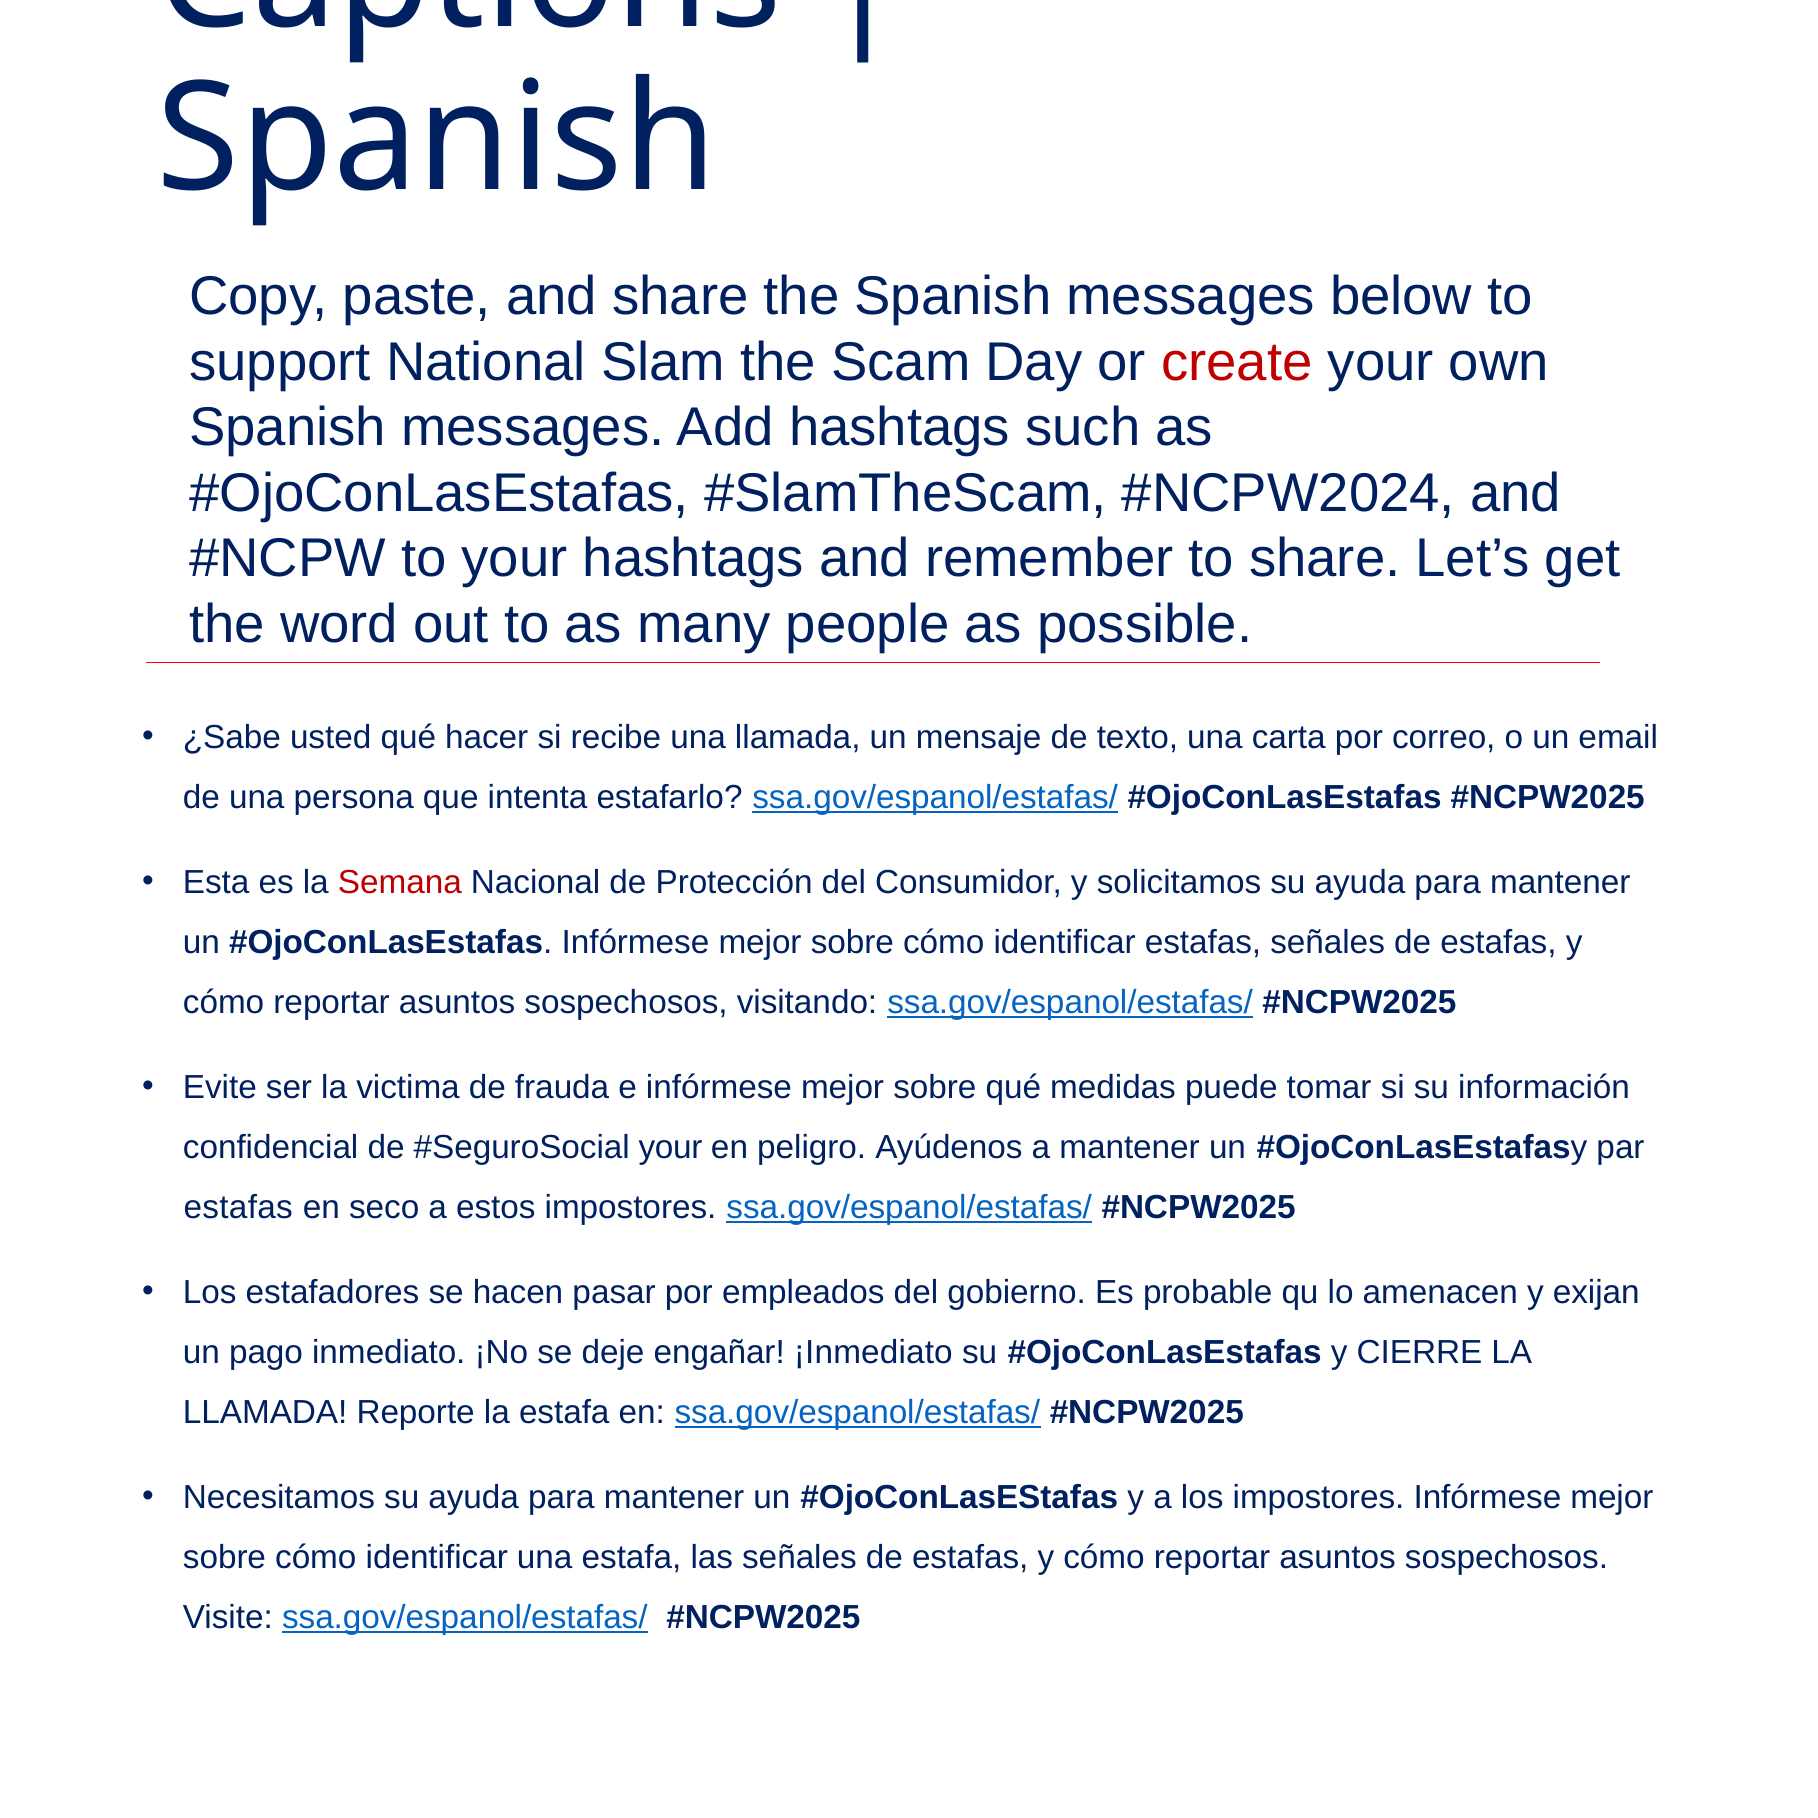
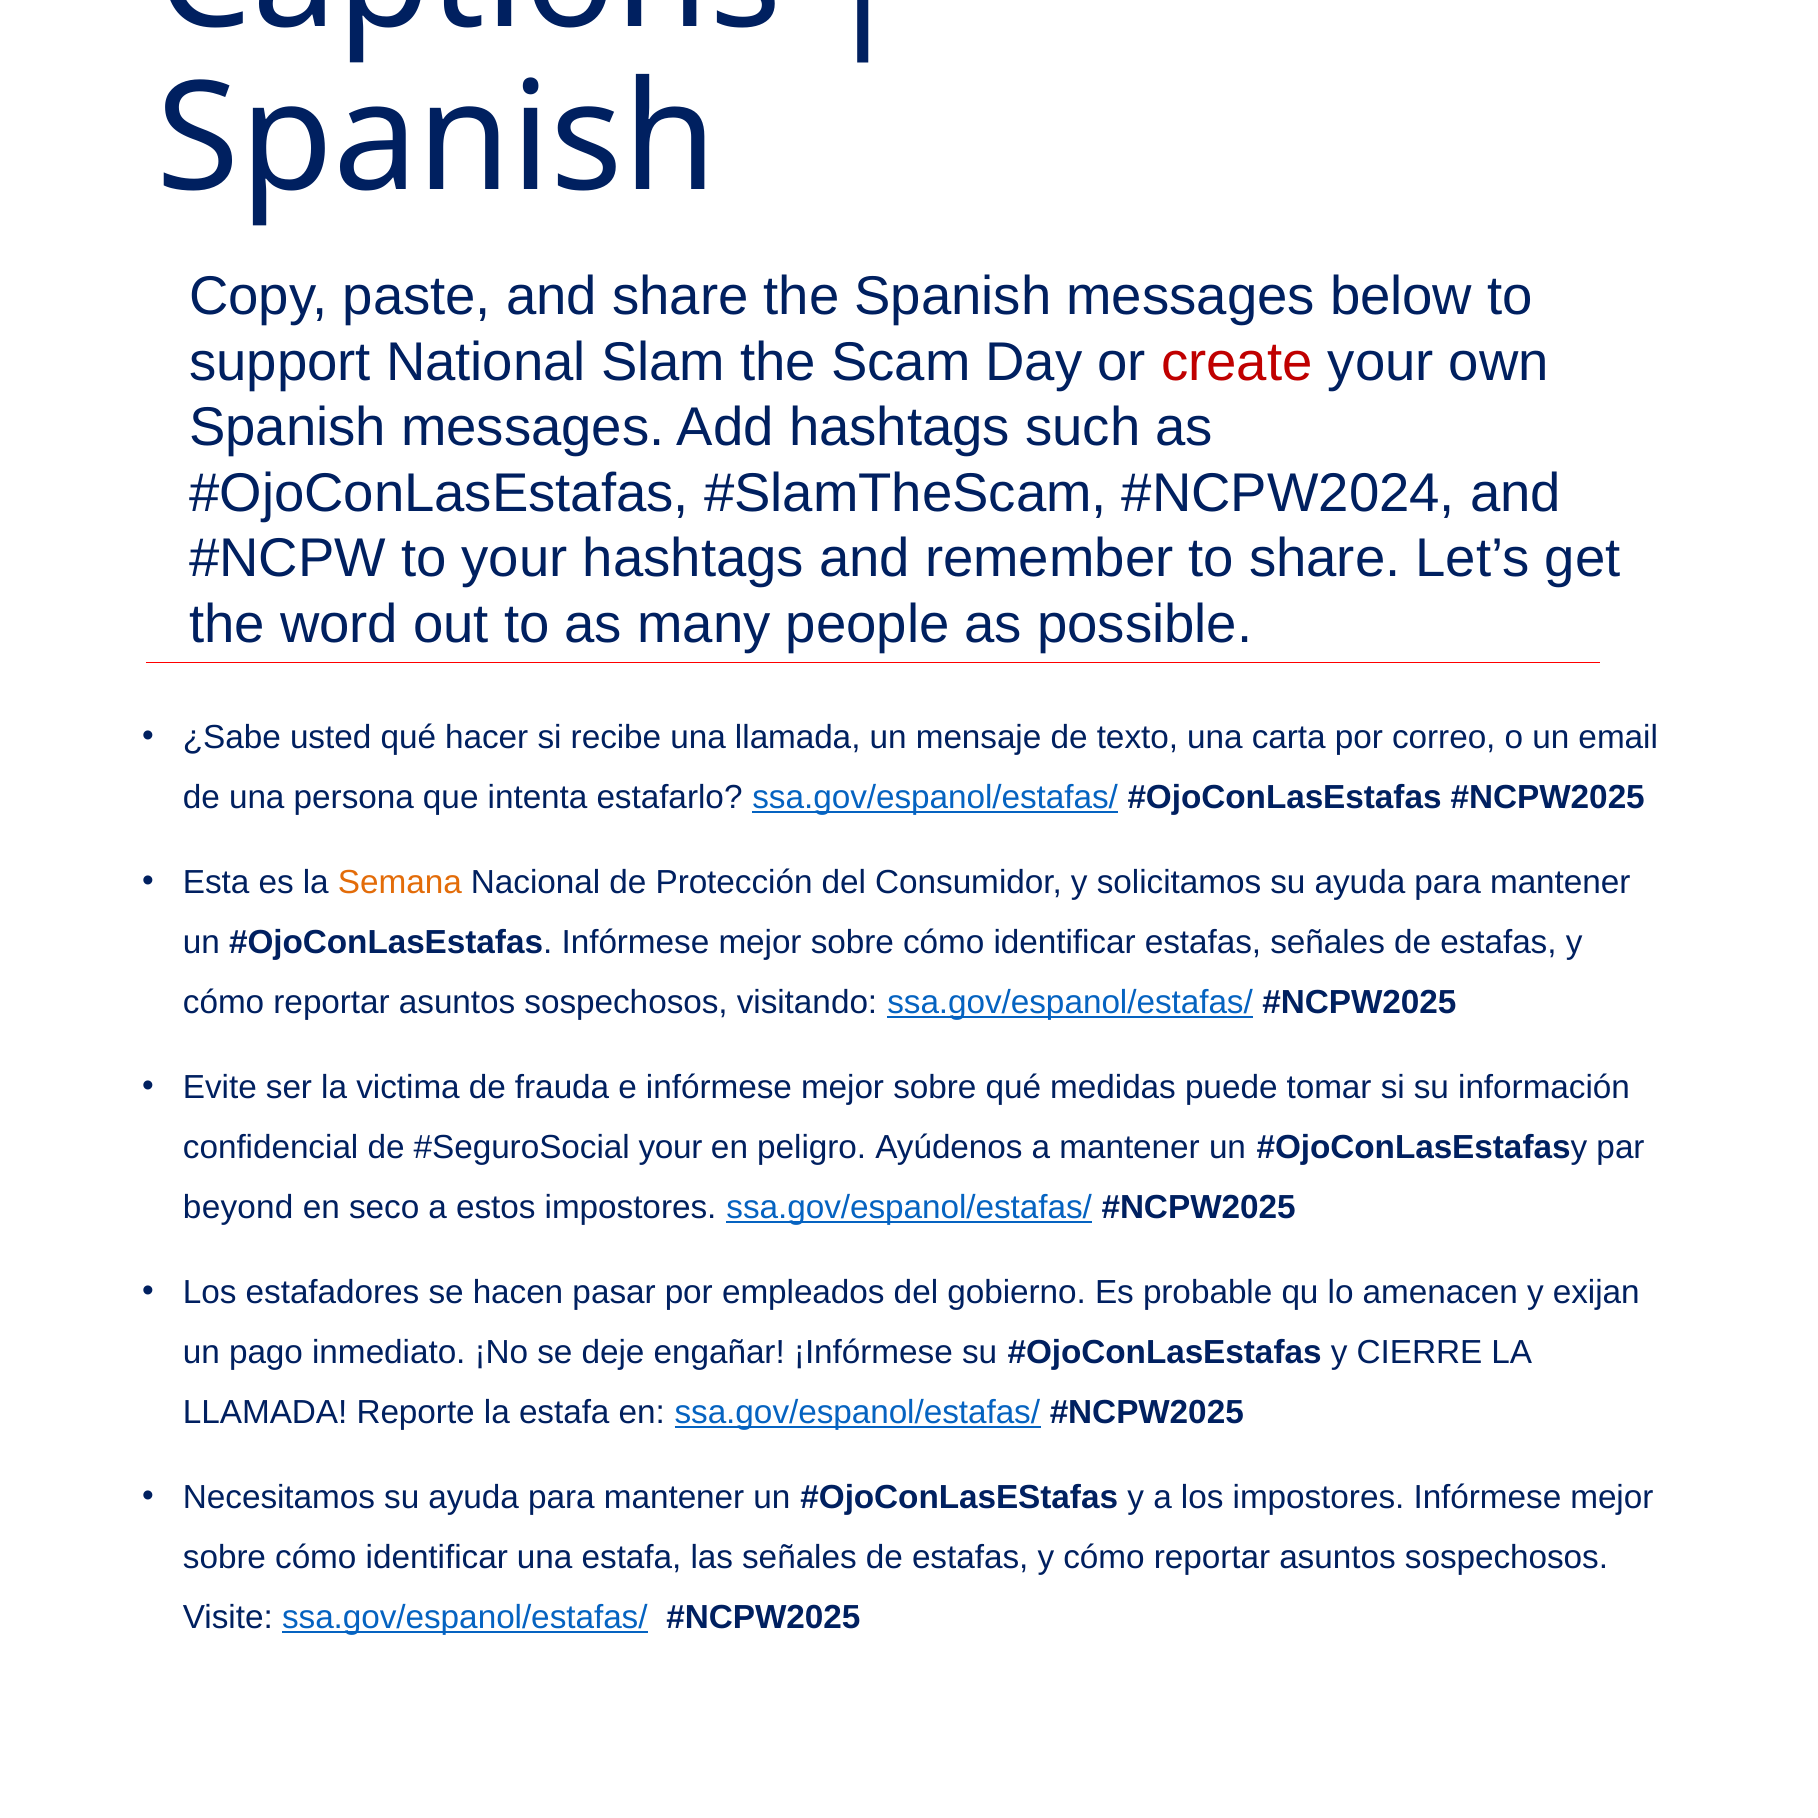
Semana colour: red -> orange
estafas at (238, 1207): estafas -> beyond
¡Inmediato: ¡Inmediato -> ¡Infórmese
